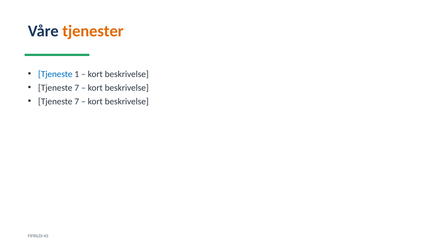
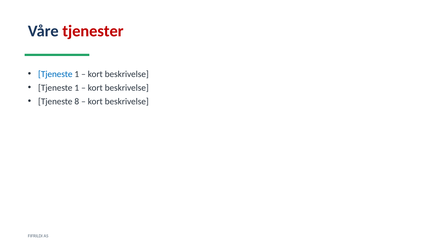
tjenester colour: orange -> red
7 at (77, 88): 7 -> 1
7 at (77, 102): 7 -> 8
